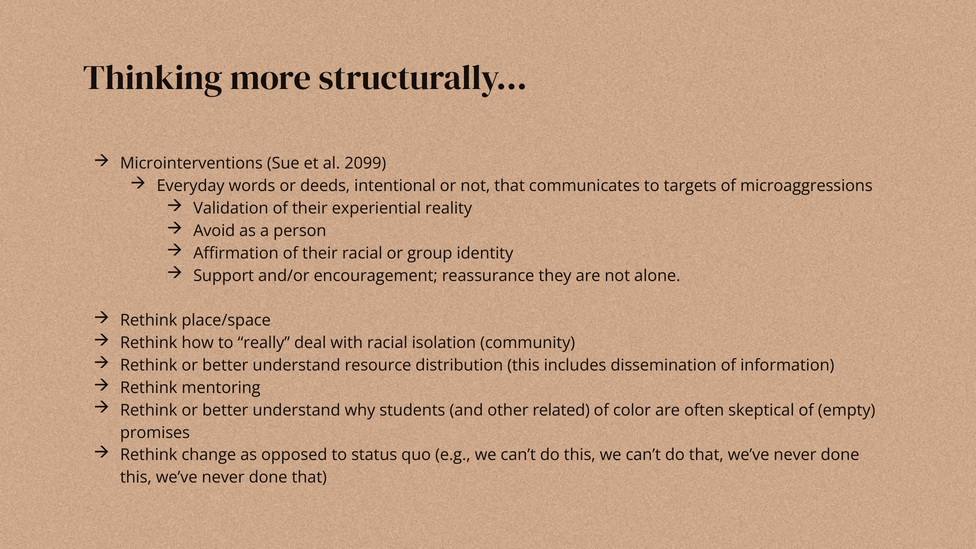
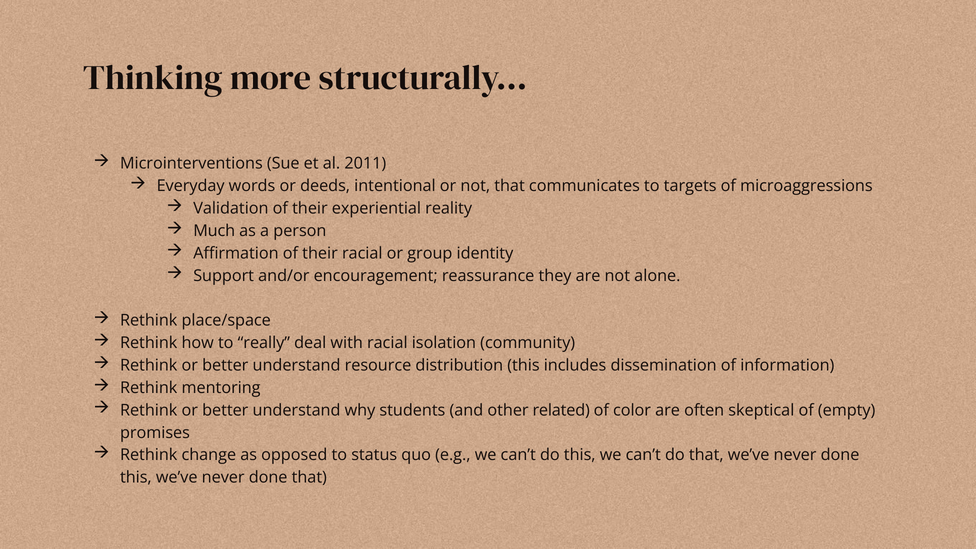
2099: 2099 -> 2011
Avoid: Avoid -> Much
